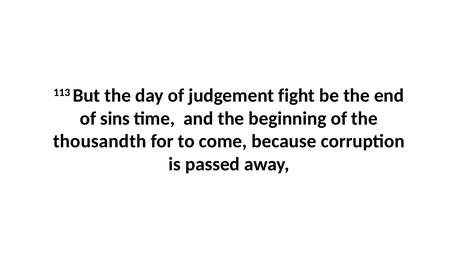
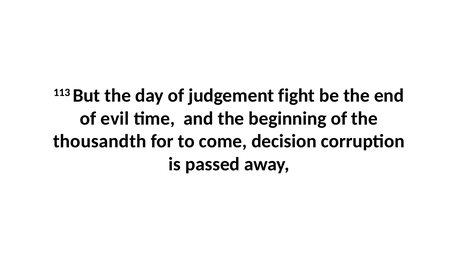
sins: sins -> evil
because: because -> decision
